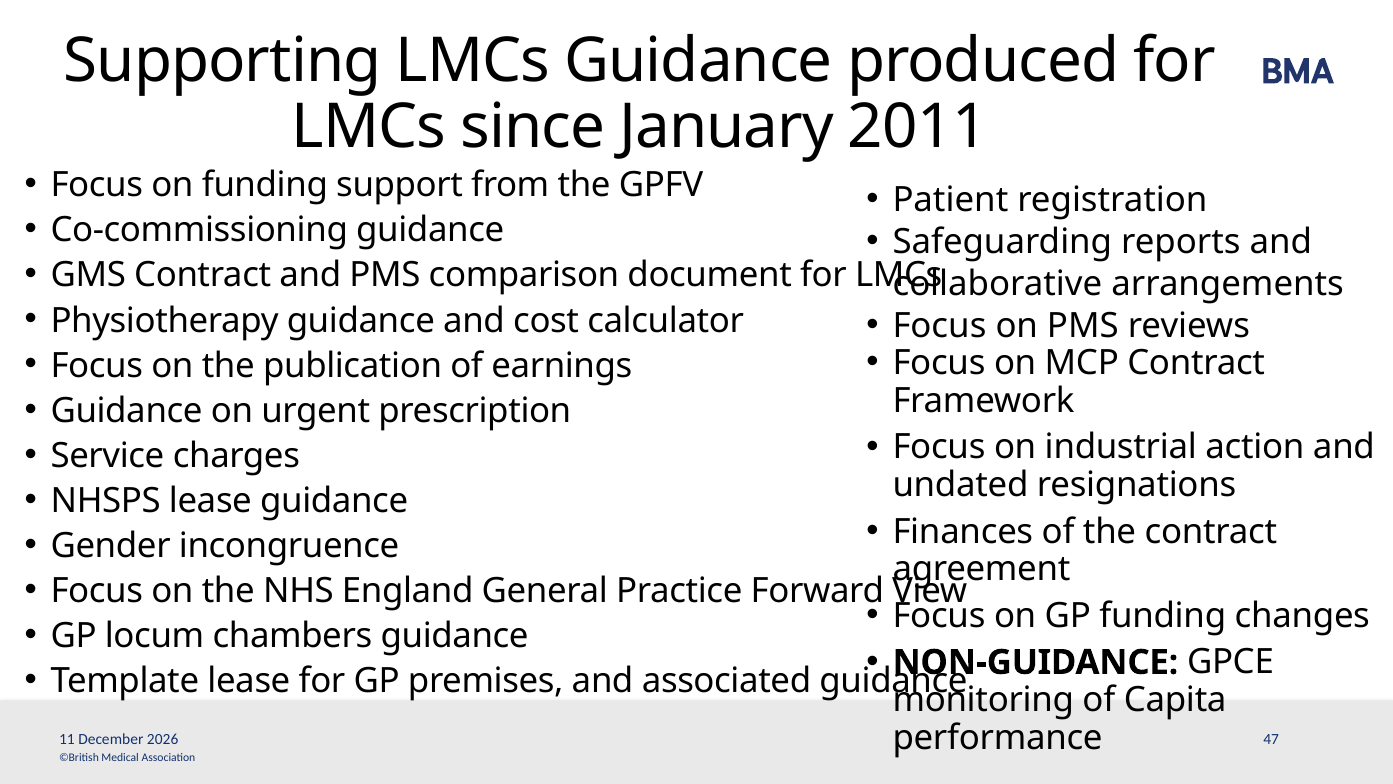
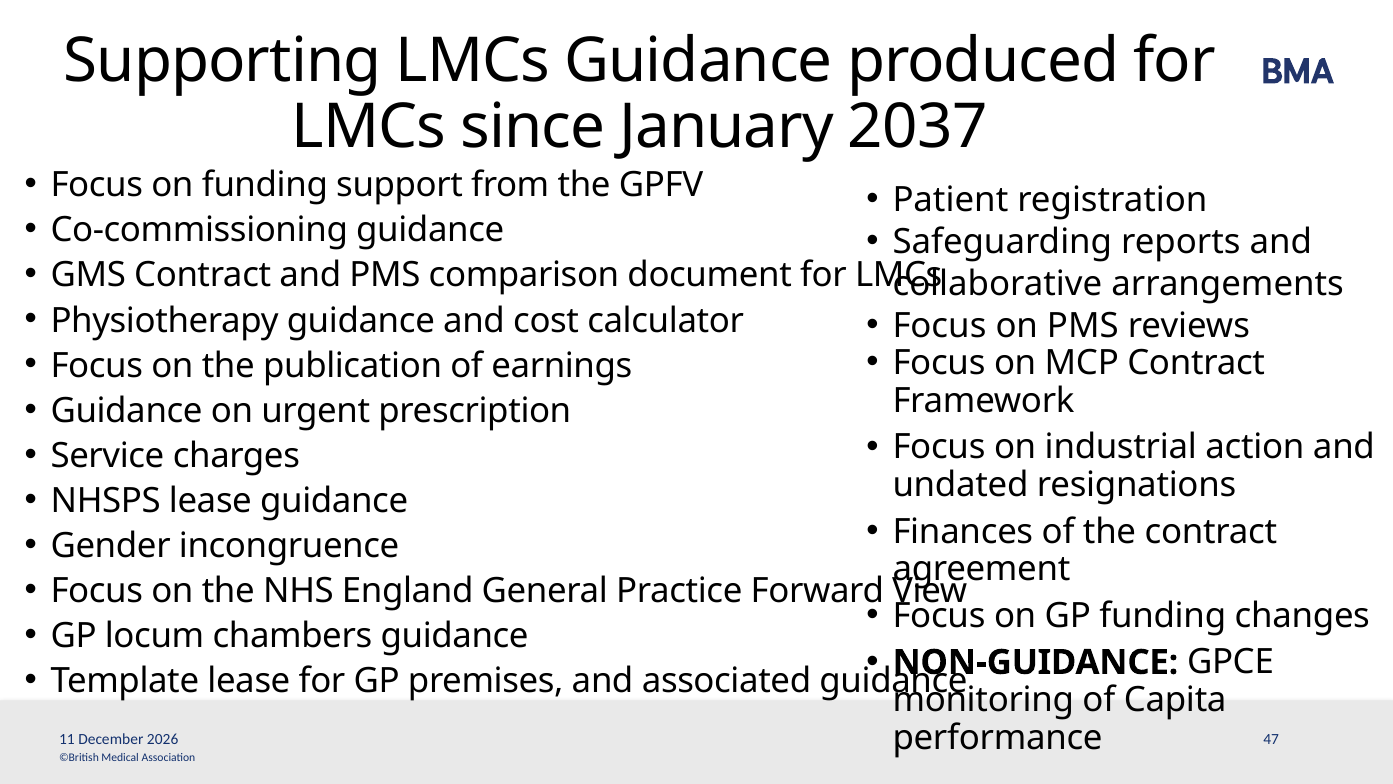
2011: 2011 -> 2037
